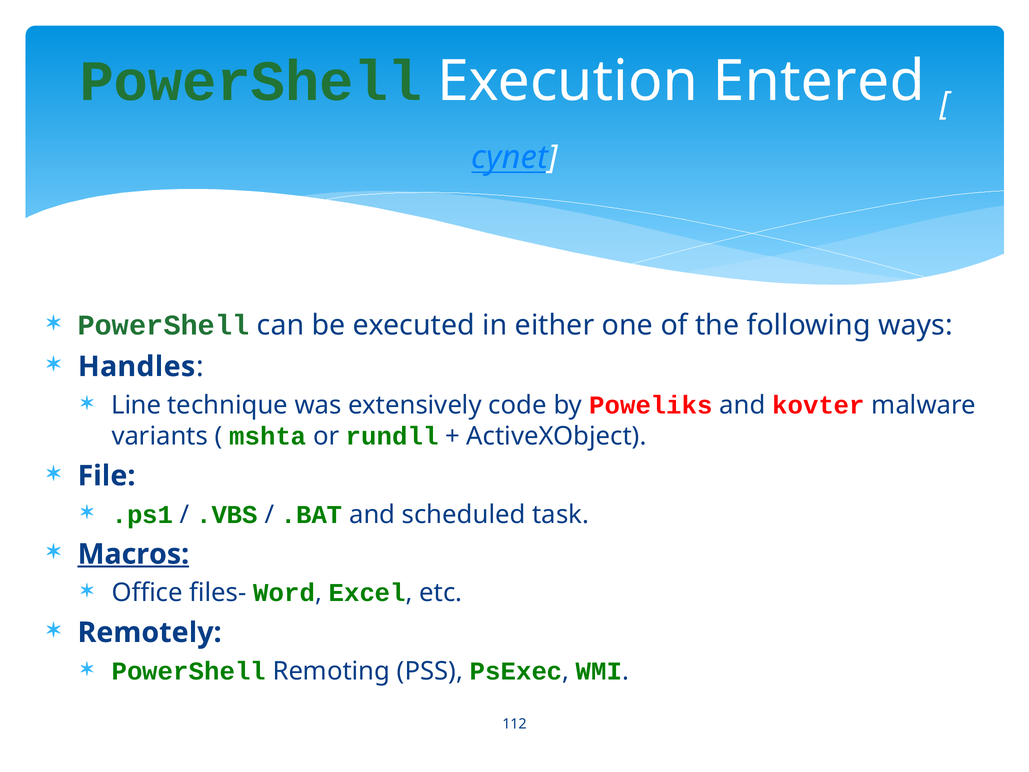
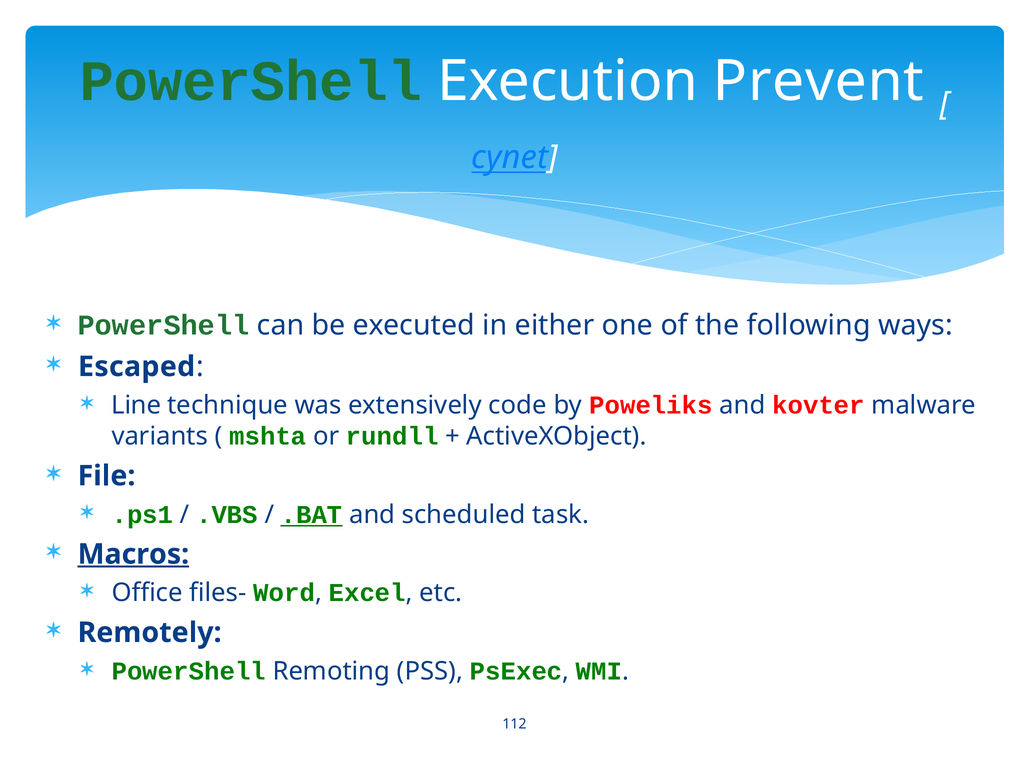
Entered: Entered -> Prevent
Handles: Handles -> Escaped
.BAT underline: none -> present
